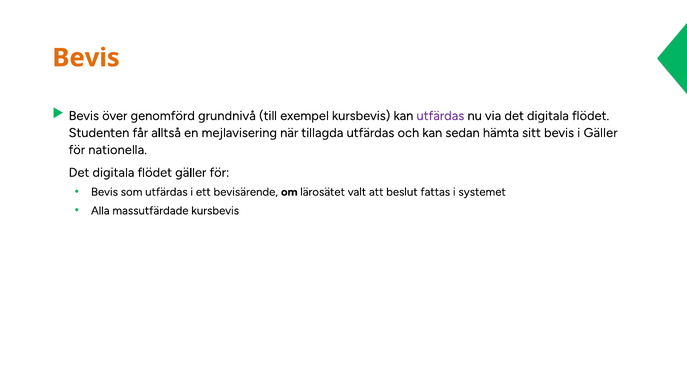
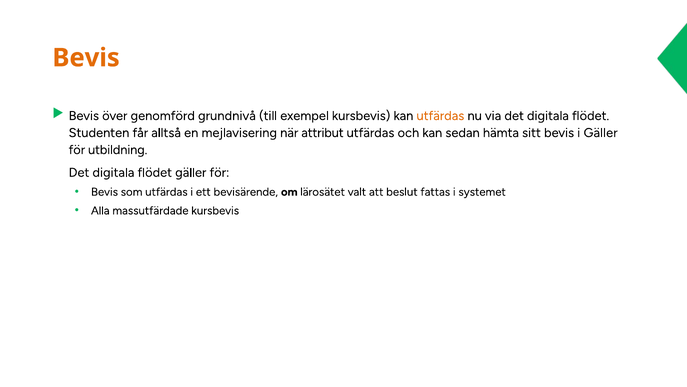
utfärdas at (440, 116) colour: purple -> orange
tillagda: tillagda -> attribut
nationella: nationella -> utbildning
